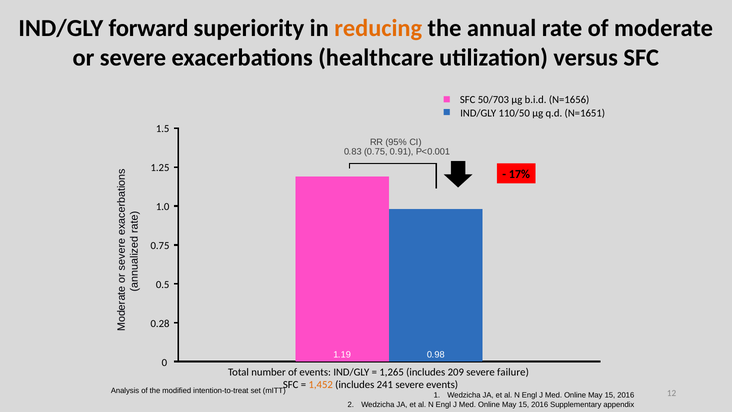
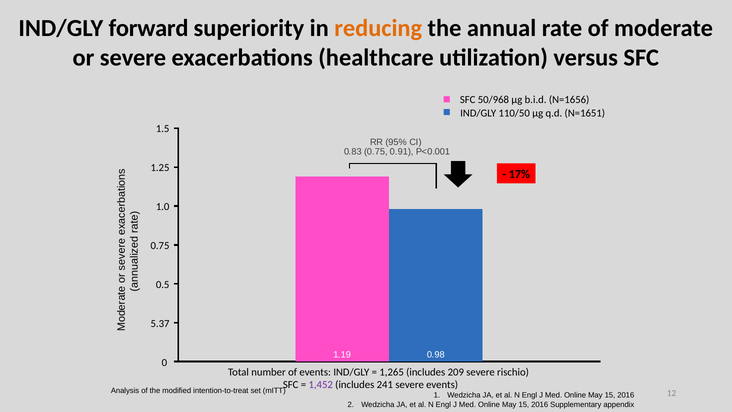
50/703: 50/703 -> 50/968
0.28: 0.28 -> 5.37
failure: failure -> rischio
1,452 colour: orange -> purple
